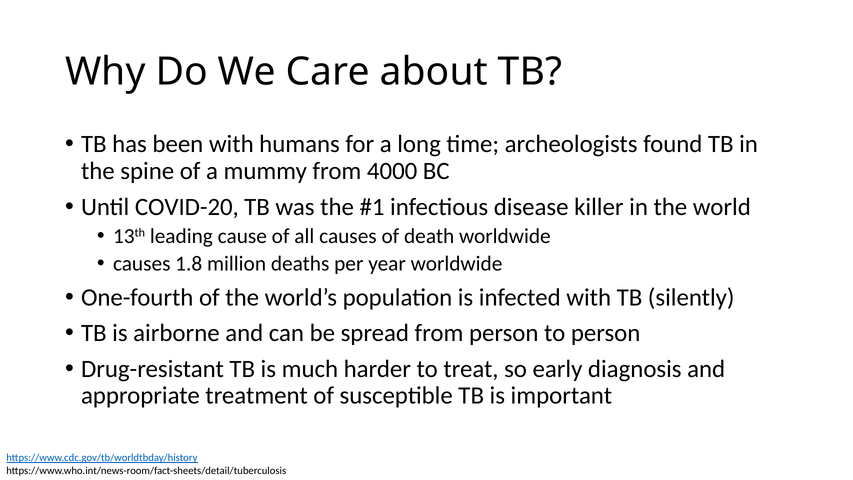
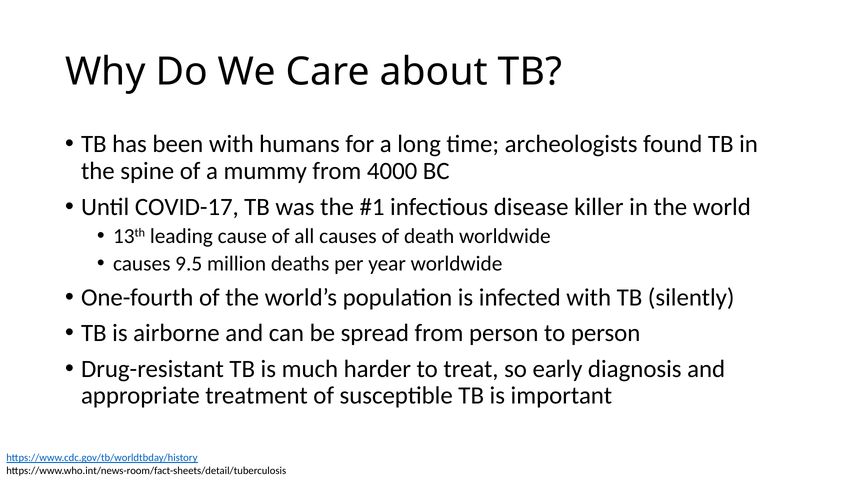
COVID-20: COVID-20 -> COVID-17
1.8: 1.8 -> 9.5
